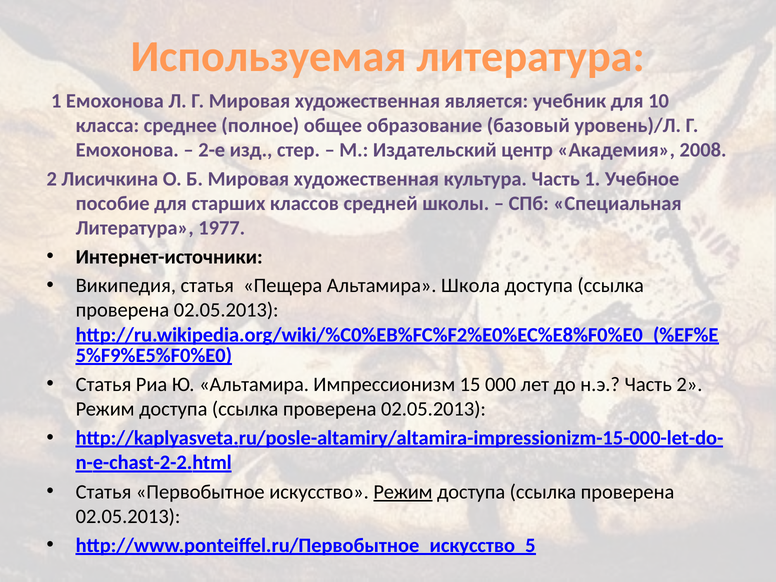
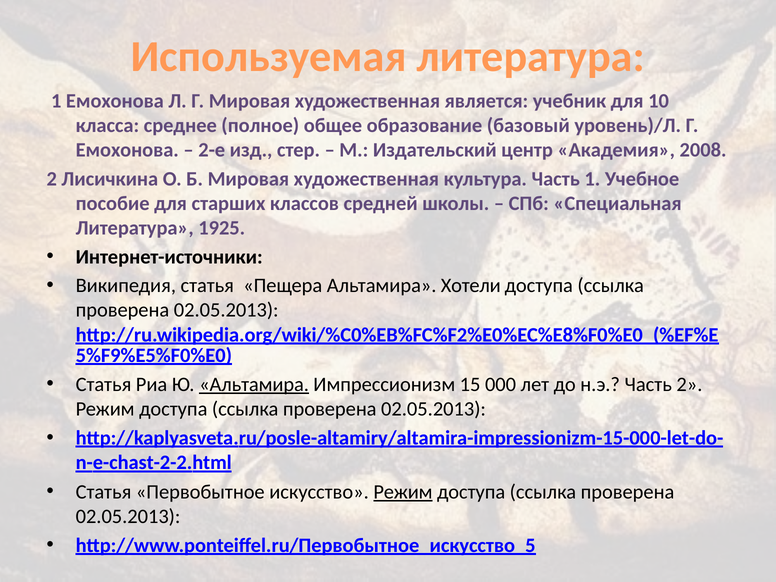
1977: 1977 -> 1925
Школа: Школа -> Хотели
Альтамира at (254, 384) underline: none -> present
